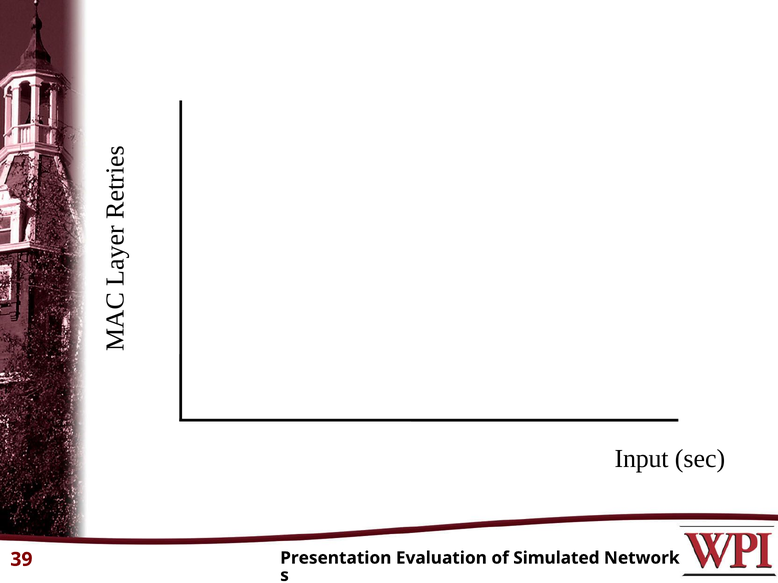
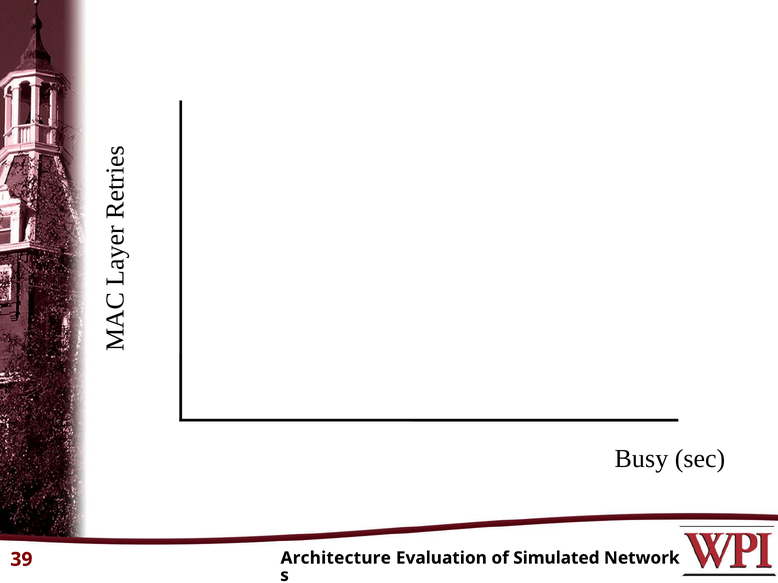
Input: Input -> Busy
Presentation: Presentation -> Architecture
